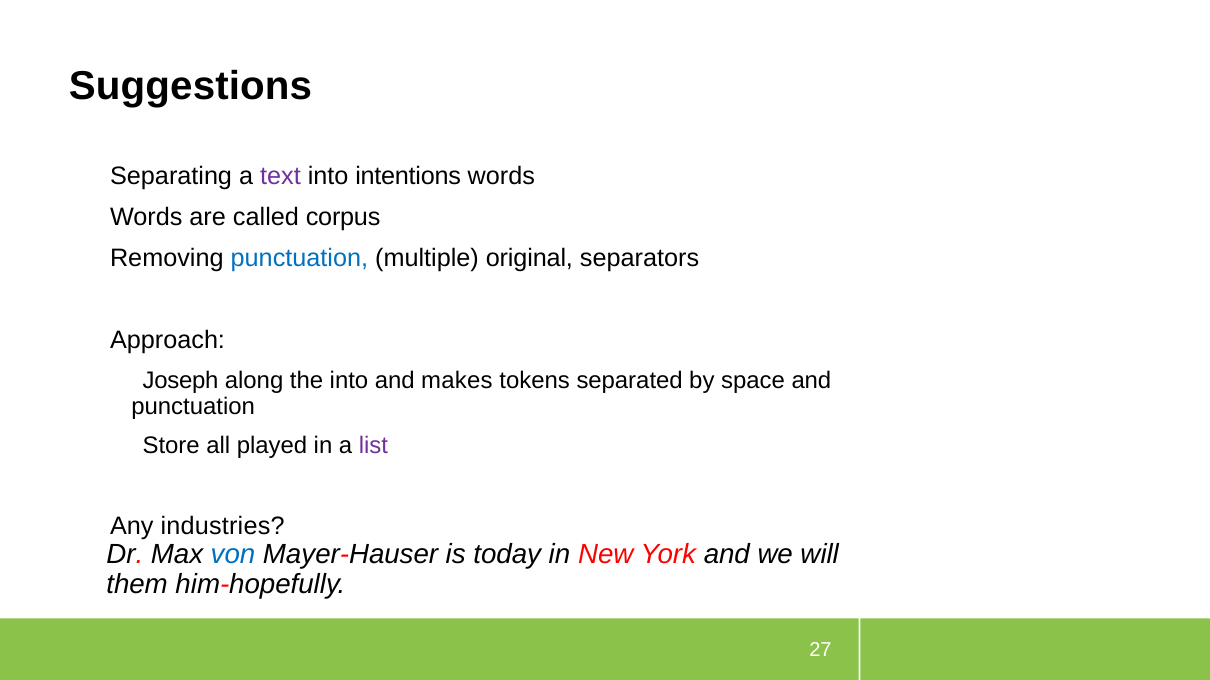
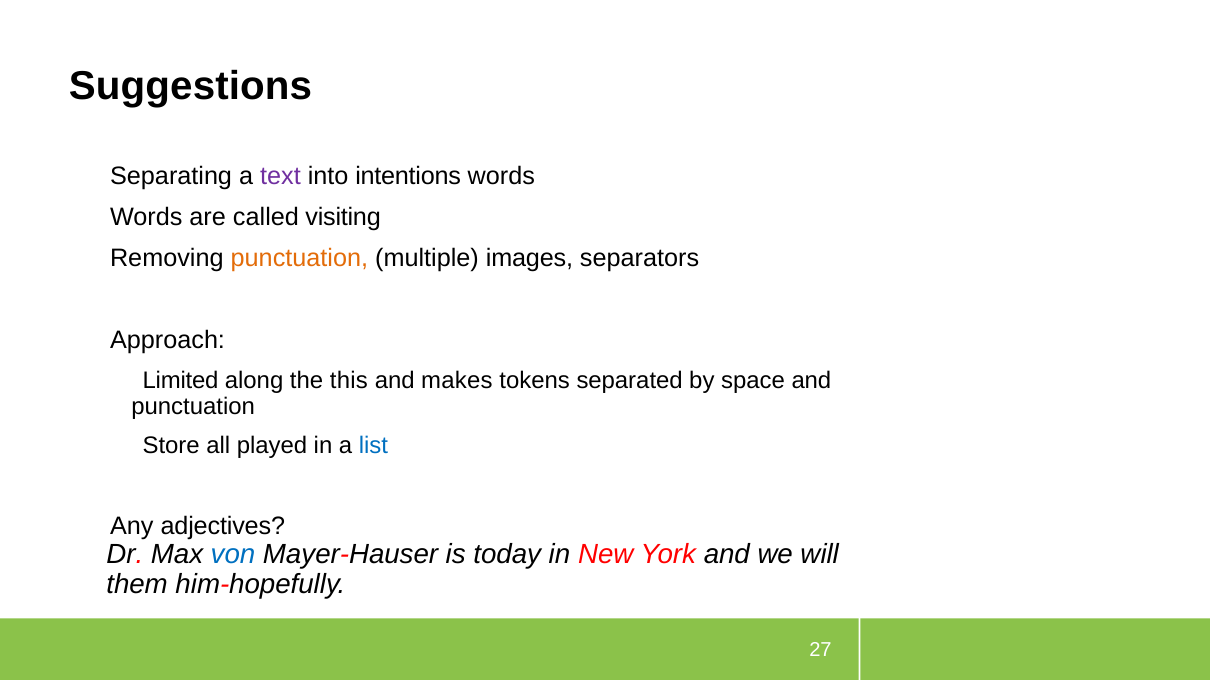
corpus: corpus -> visiting
punctuation at (299, 258) colour: blue -> orange
original: original -> images
Joseph: Joseph -> Limited
the into: into -> this
list colour: purple -> blue
industries: industries -> adjectives
